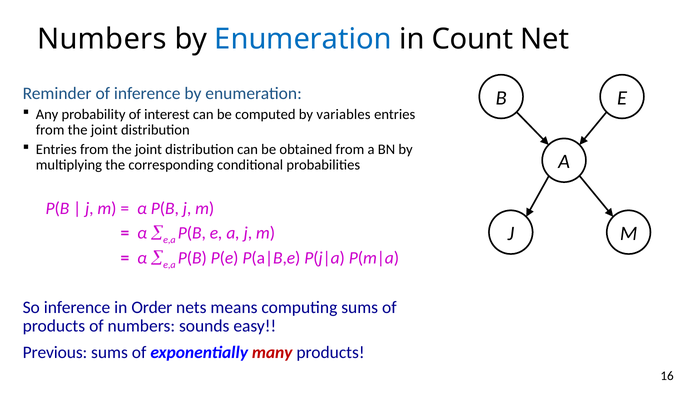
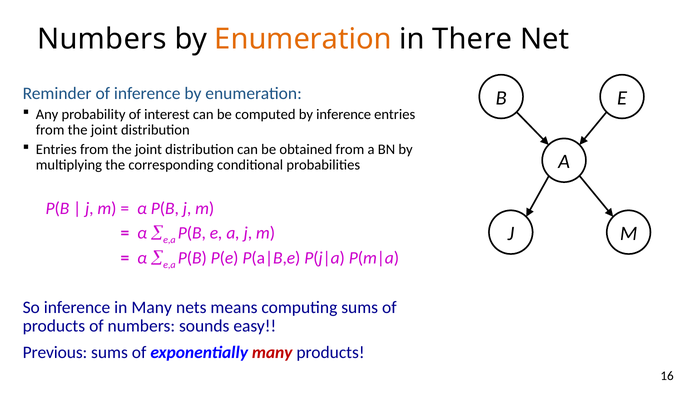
Enumeration at (303, 39) colour: blue -> orange
Count: Count -> There
by variables: variables -> inference
in Order: Order -> Many
